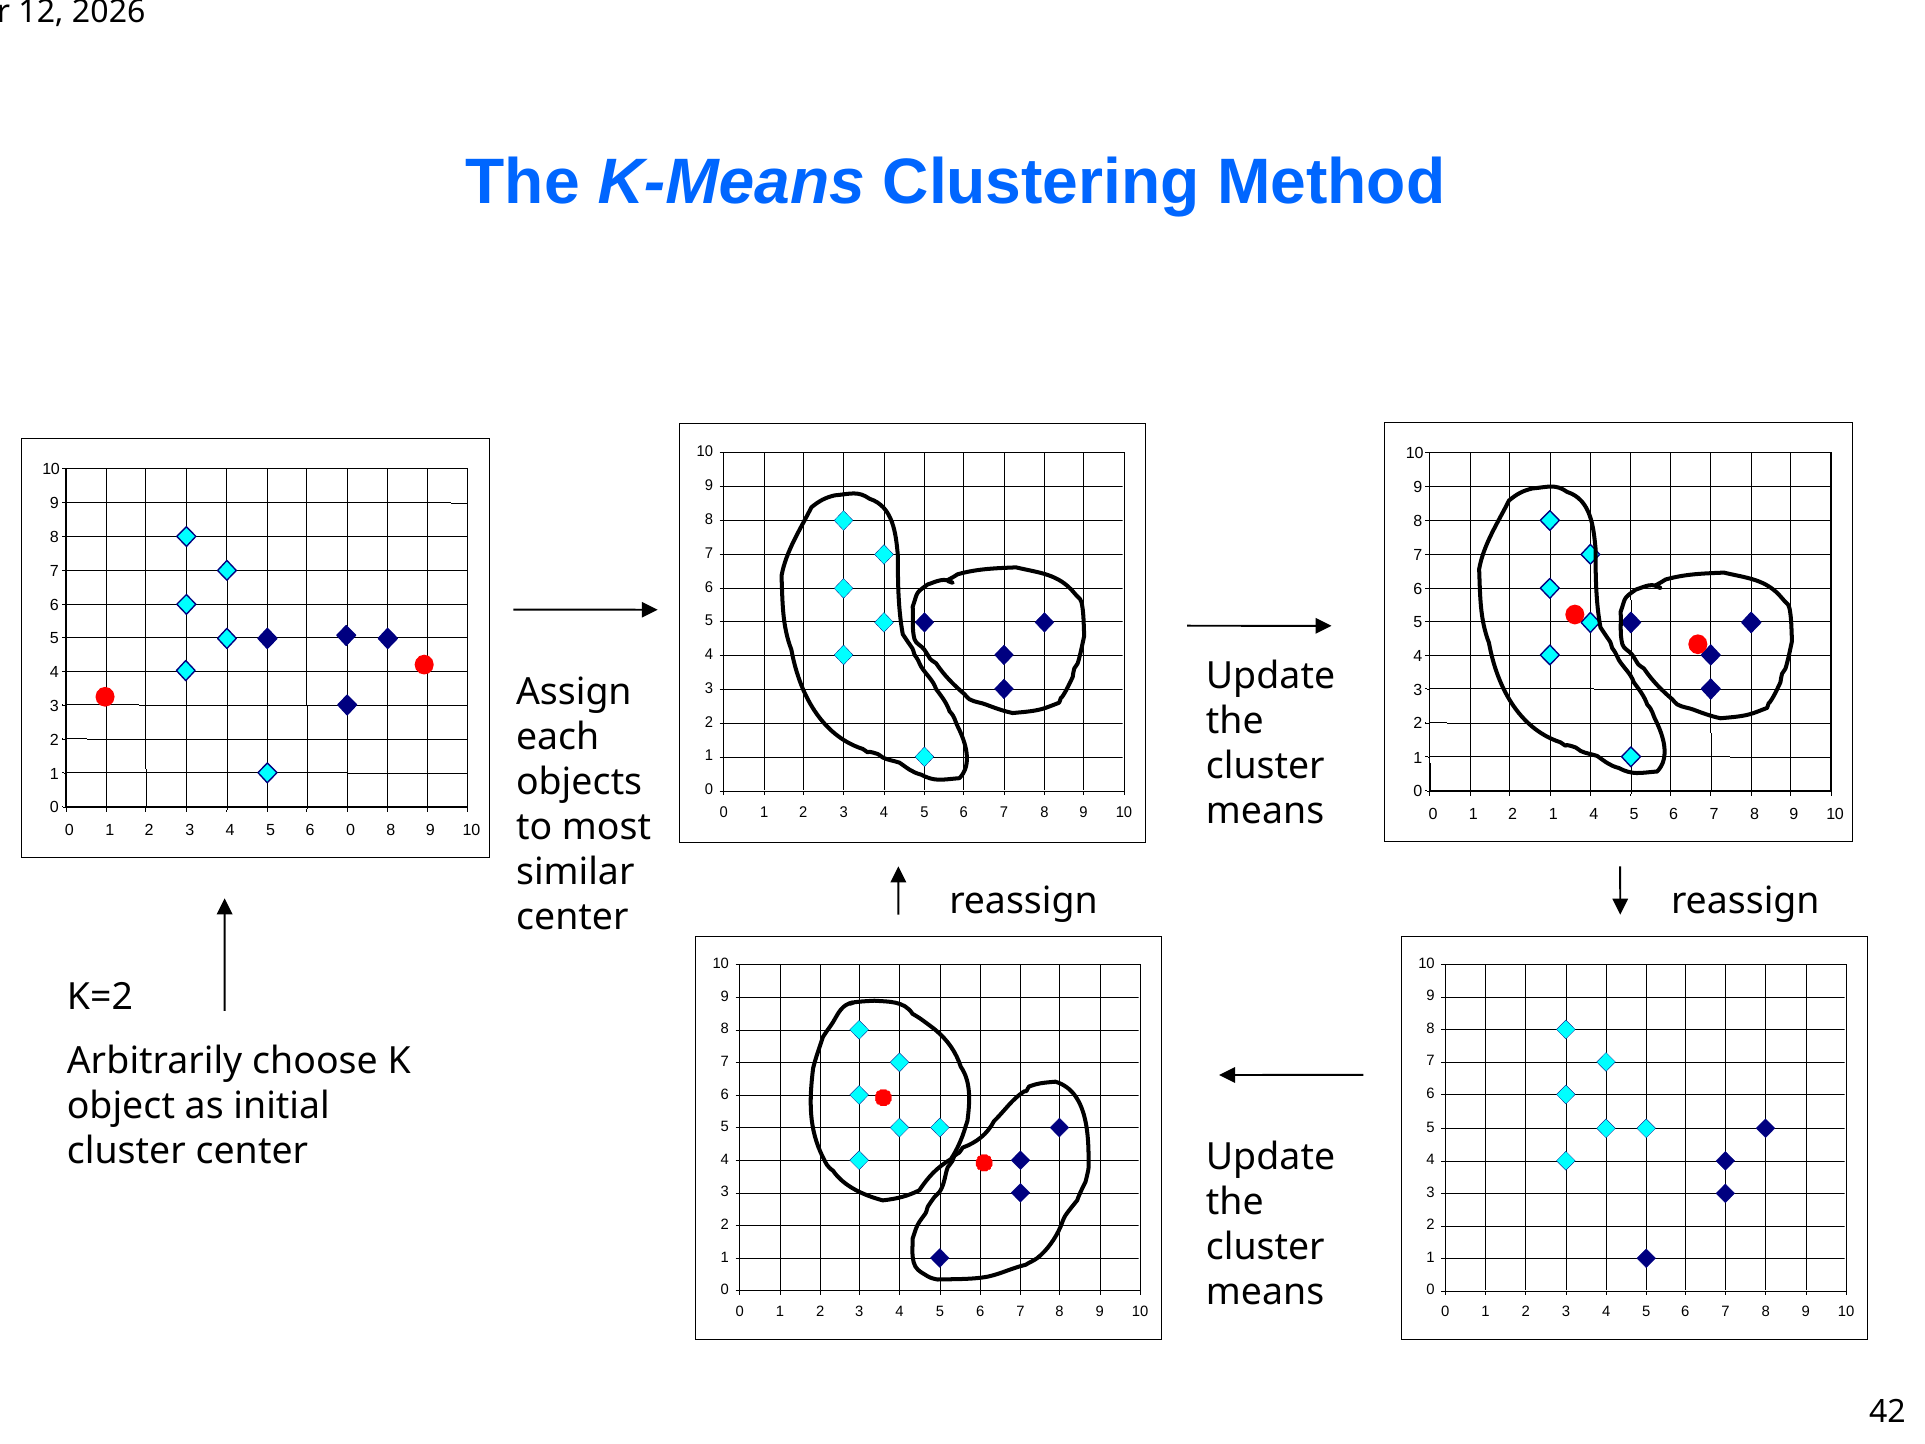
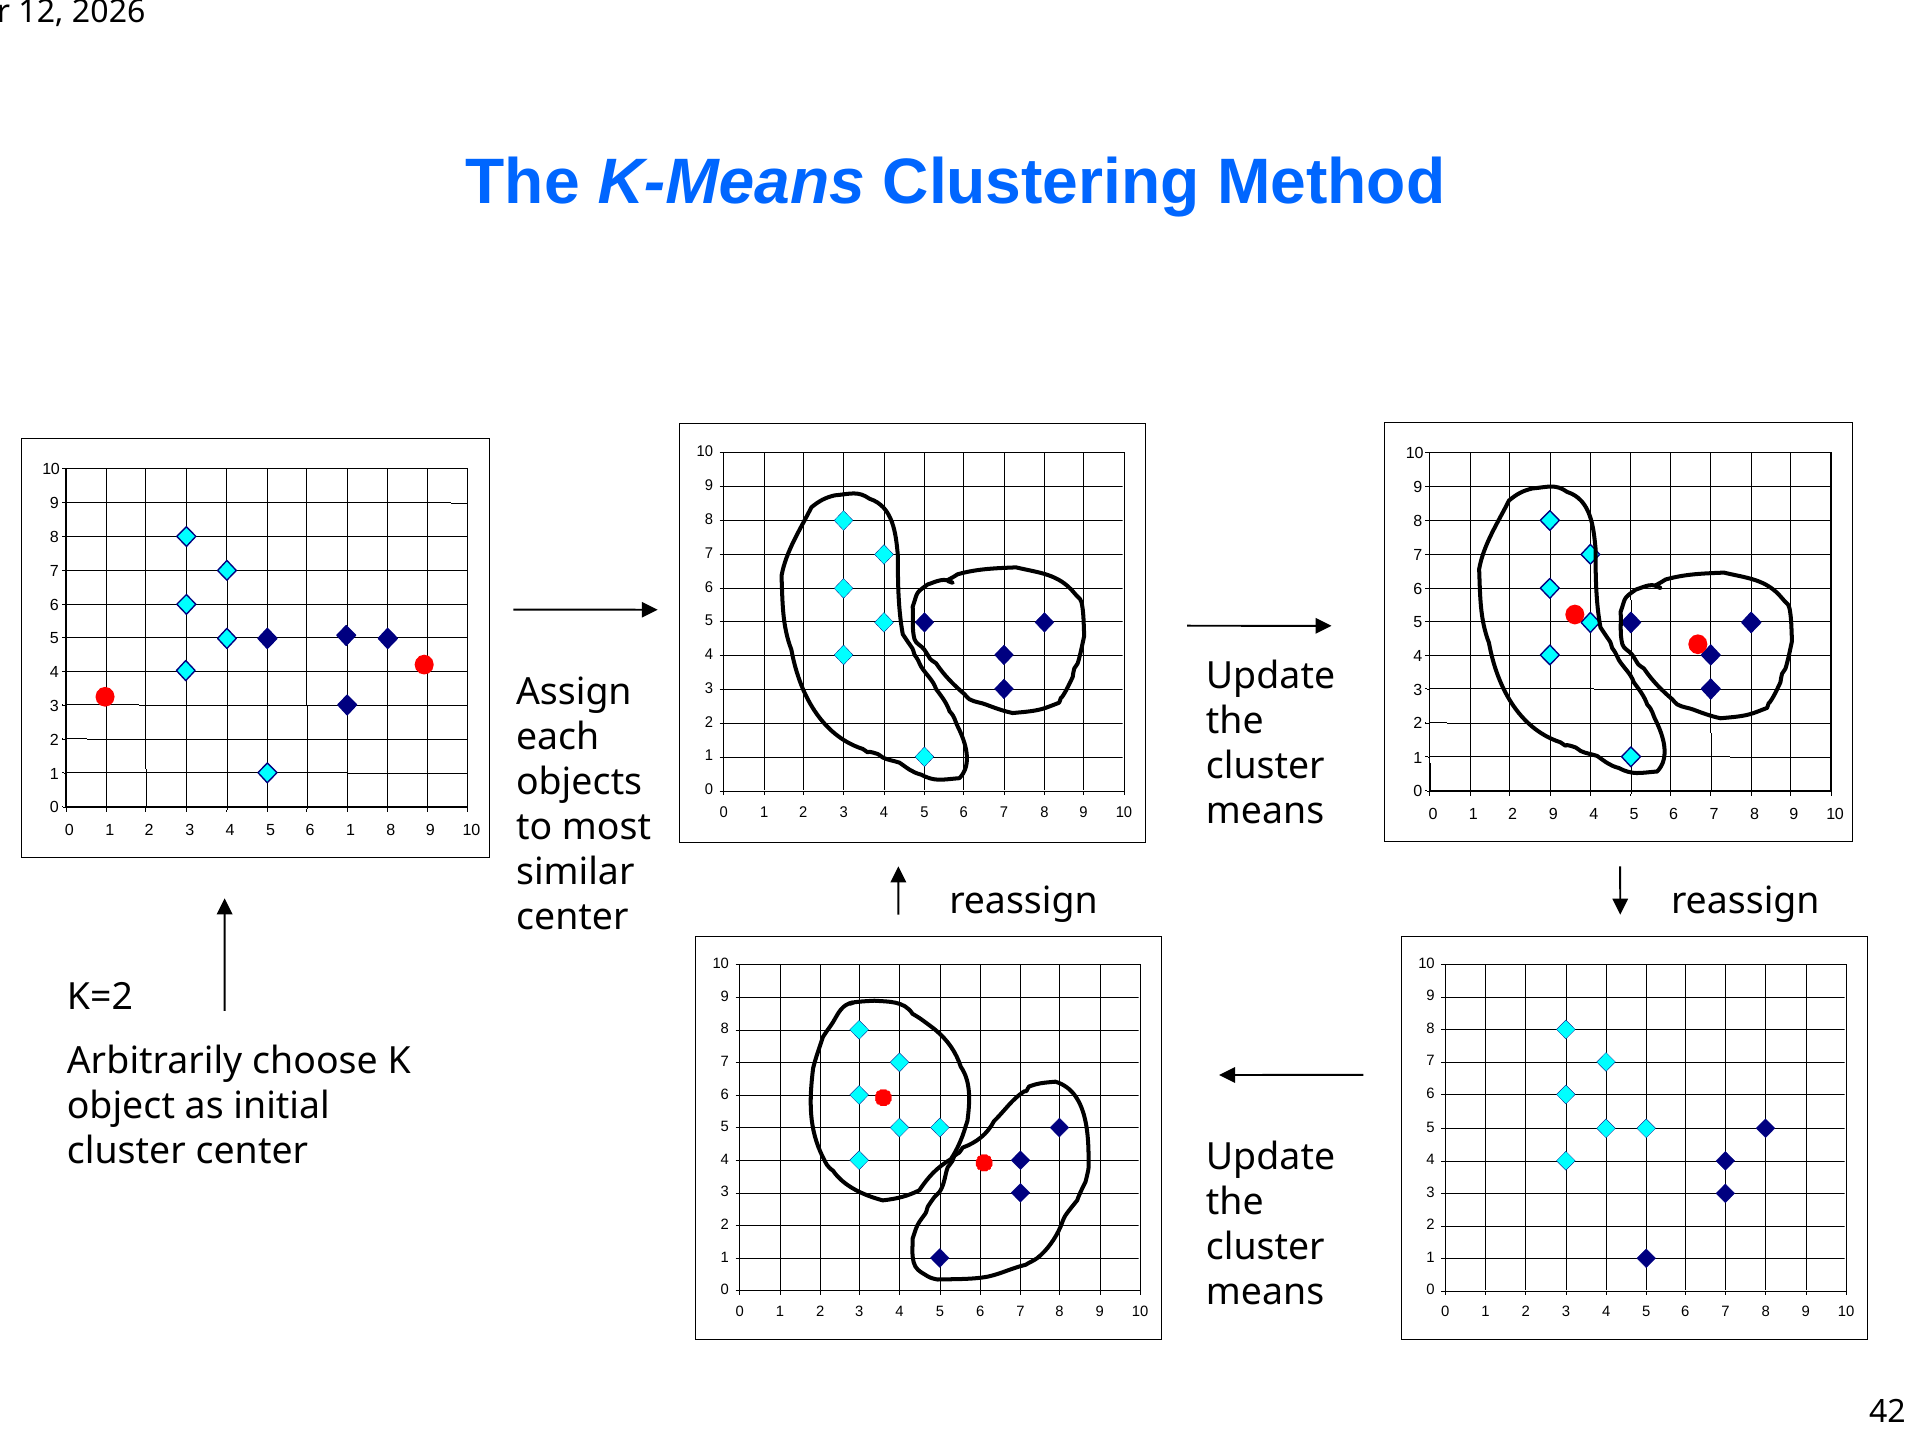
2 1: 1 -> 9
6 0: 0 -> 1
